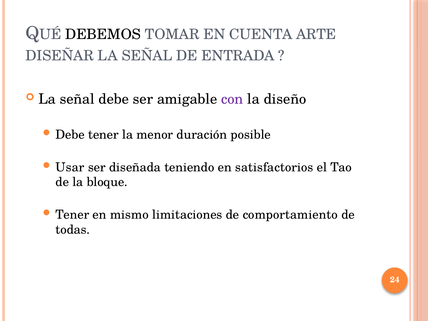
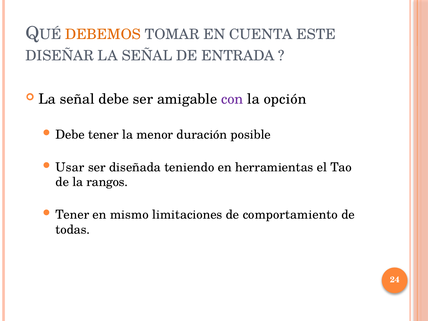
DEBEMOS colour: black -> orange
ARTE: ARTE -> ESTE
diseño: diseño -> opción
satisfactorios: satisfactorios -> herramientas
bloque: bloque -> rangos
